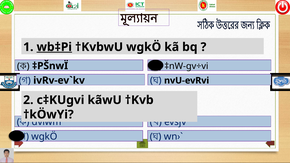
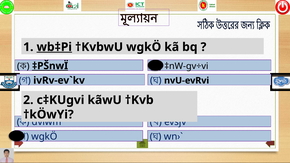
‡PŠnwÏ underline: none -> present
